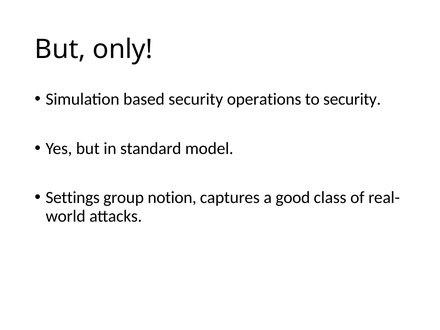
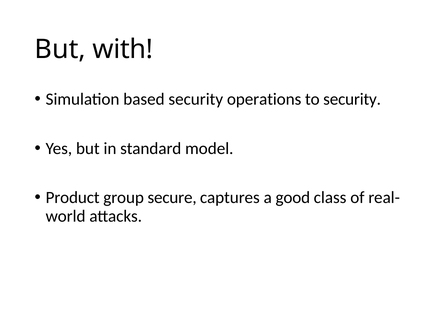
only: only -> with
Settings: Settings -> Product
notion: notion -> secure
